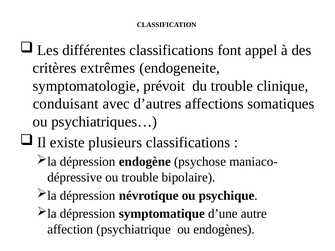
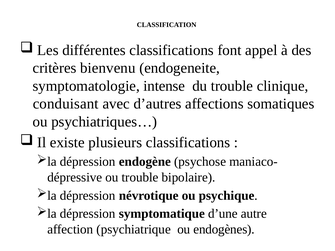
extrêmes: extrêmes -> bienvenu
prévoit: prévoit -> intense
